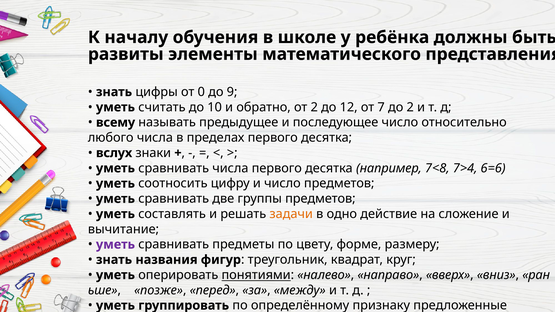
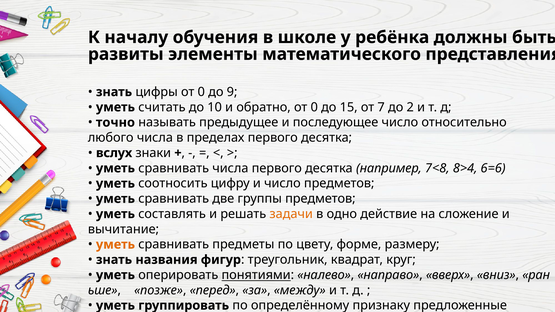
обратно от 2: 2 -> 0
12: 12 -> 15
всему: всему -> точно
7>4: 7>4 -> 8>4
уметь at (116, 245) colour: purple -> orange
